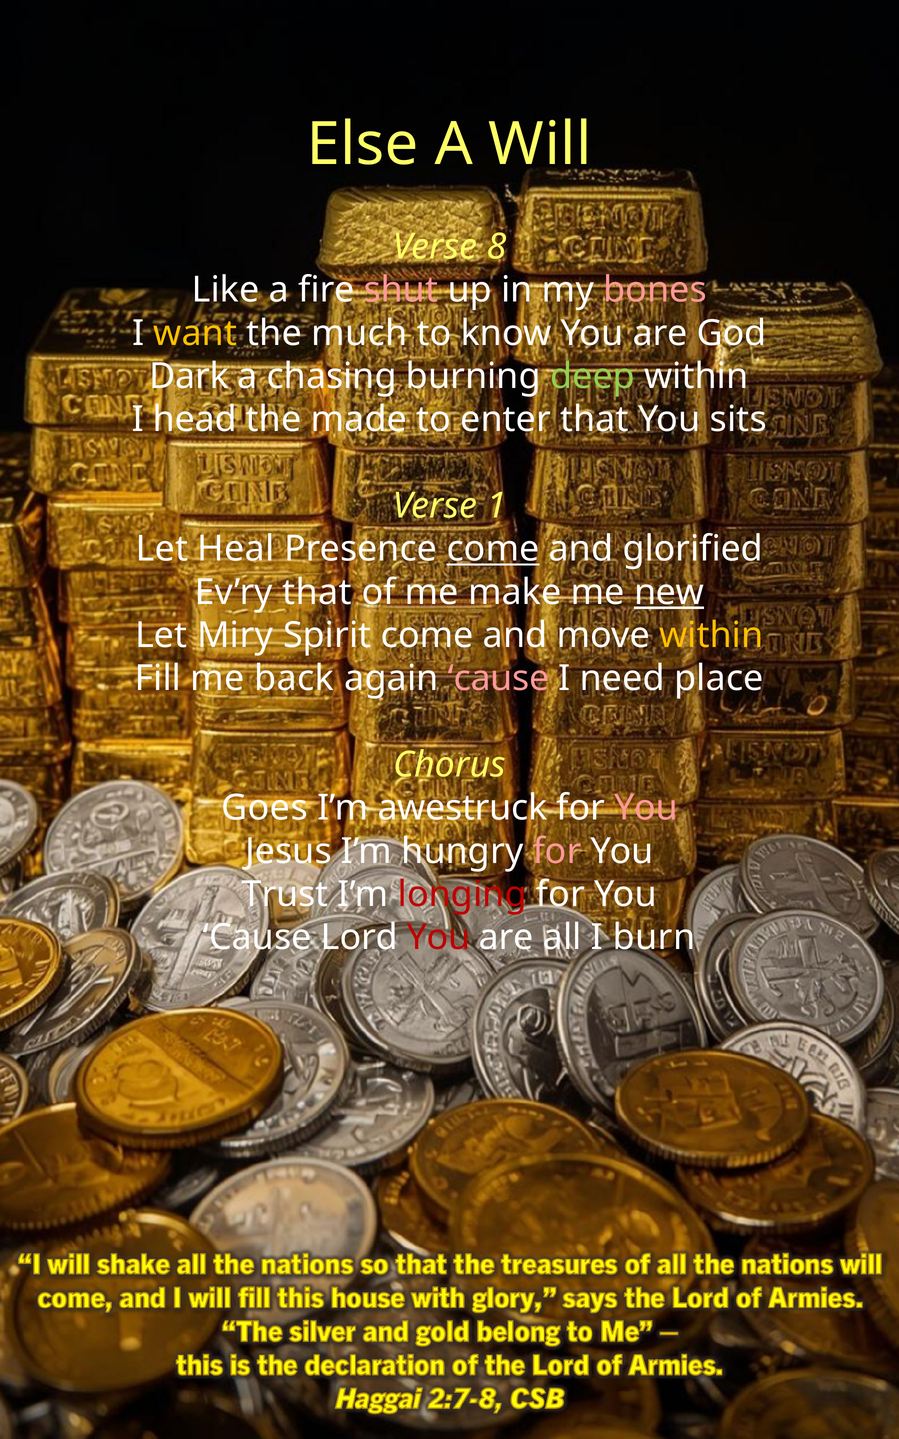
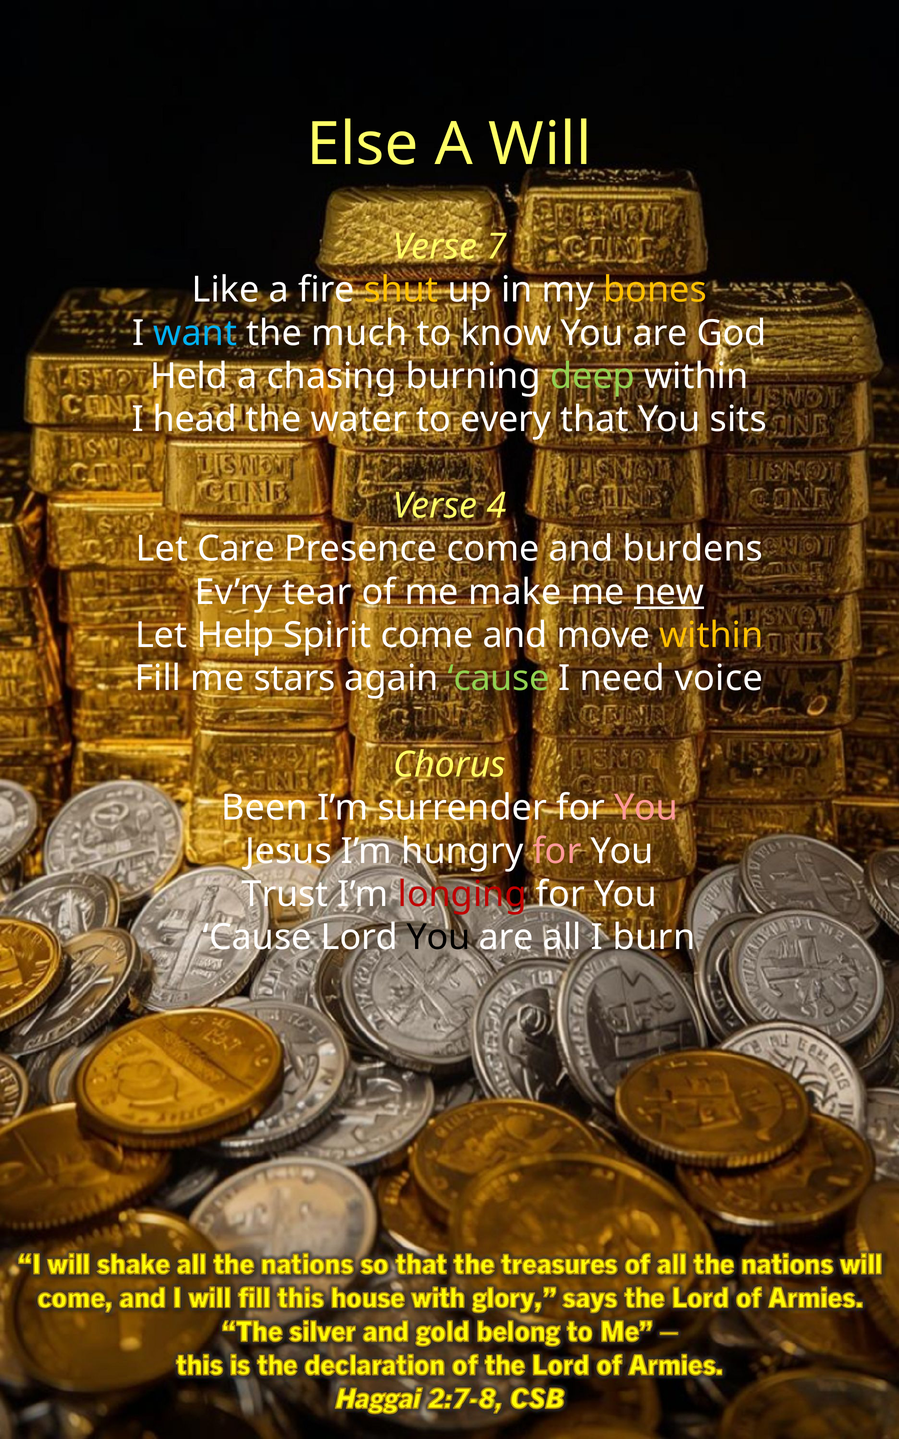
8: 8 -> 7
shut colour: pink -> yellow
bones colour: pink -> yellow
want colour: yellow -> light blue
Dark: Dark -> Held
made: made -> water
enter: enter -> every
1: 1 -> 4
Heal: Heal -> Care
come at (493, 549) underline: present -> none
glorified: glorified -> burdens
Ev’ry that: that -> tear
Miry: Miry -> Help
back: back -> stars
cause at (499, 678) colour: pink -> light green
place: place -> voice
Goes: Goes -> Been
awestruck: awestruck -> surrender
You at (438, 937) colour: red -> black
